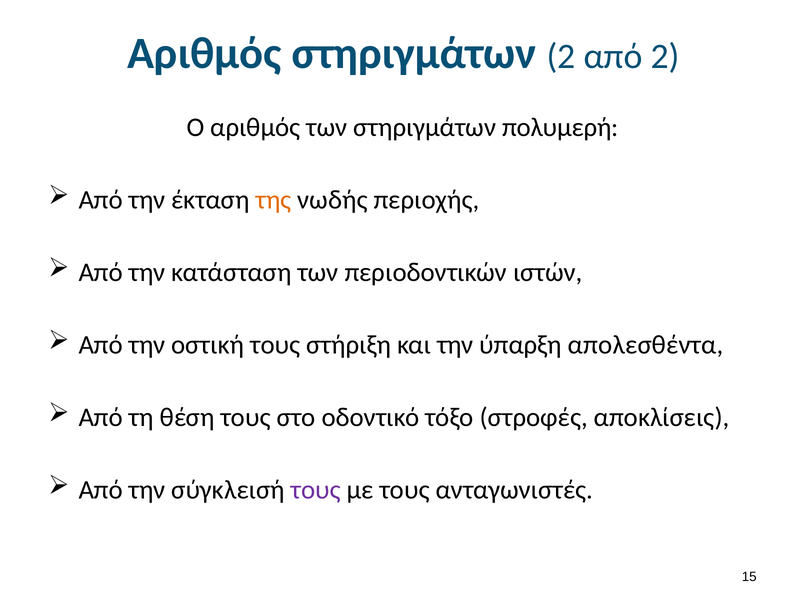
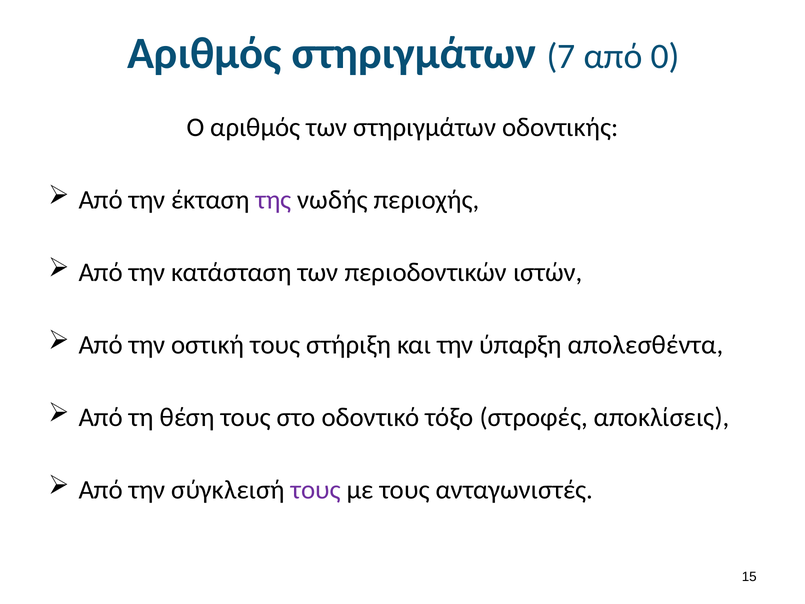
στηριγμάτων 2: 2 -> 7
από 2: 2 -> 0
πολυμερή: πολυμερή -> οδοντικής
της colour: orange -> purple
